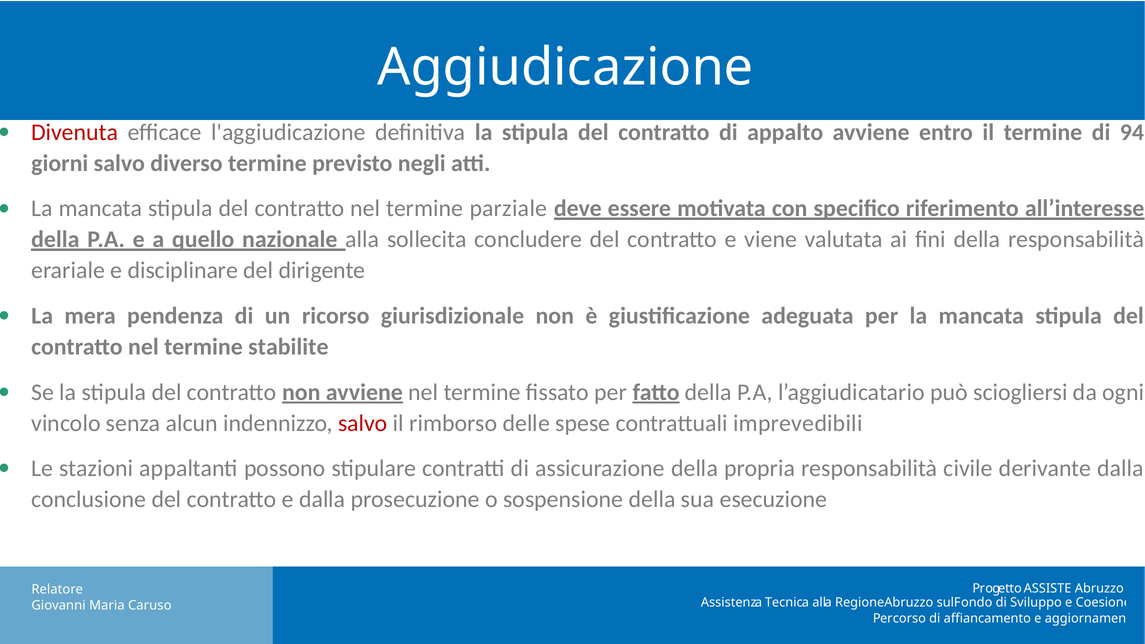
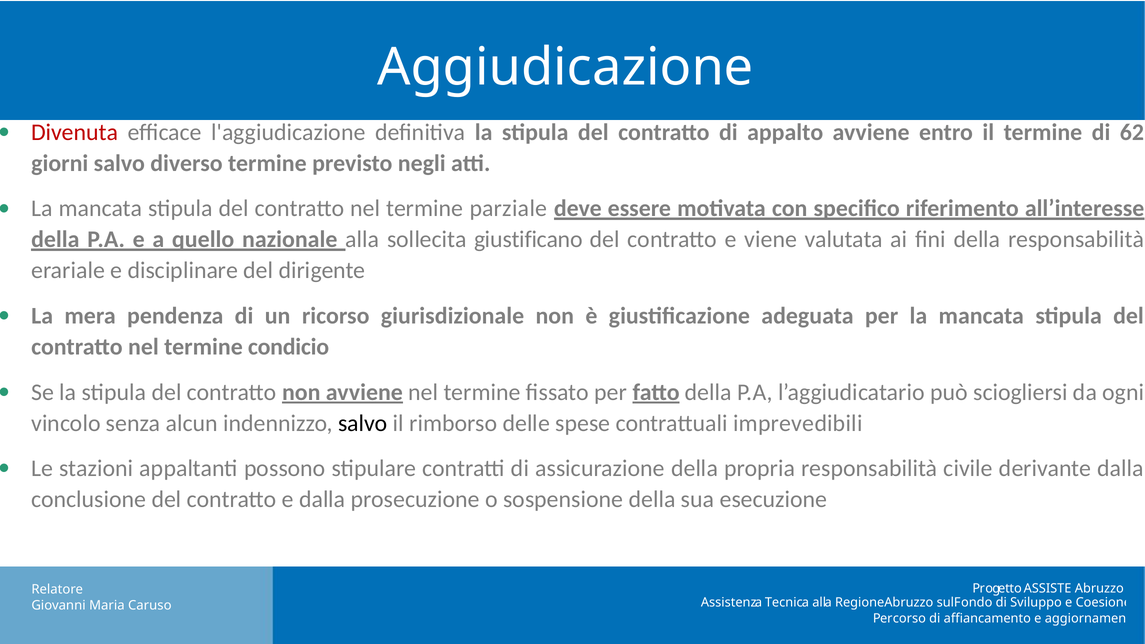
94: 94 -> 62
concludere: concludere -> giustificano
stabilite: stabilite -> condicio
salvo at (363, 423) colour: red -> black
